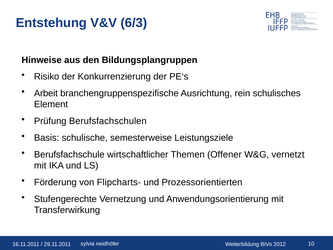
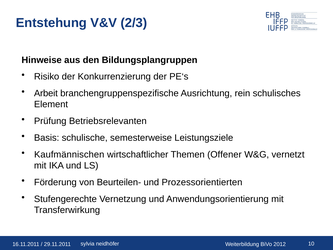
6/3: 6/3 -> 2/3
Berufsfachschulen: Berufsfachschulen -> Betriebsrelevanten
Berufsfachschule: Berufsfachschule -> Kaufmännischen
Flipcharts-: Flipcharts- -> Beurteilen-
